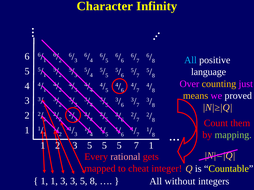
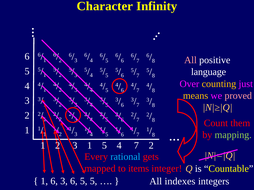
All at (190, 60) colour: light blue -> pink
proved colour: white -> pink
5 at (90, 146): 5 -> 1
5 at (119, 146): 5 -> 4
7 1: 1 -> 2
rational colour: pink -> light blue
cheat: cheat -> items
1 1: 1 -> 6
3 3: 3 -> 6
5 8: 8 -> 5
without: without -> indexes
